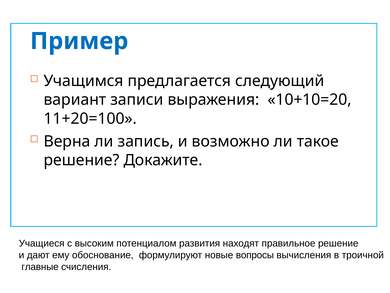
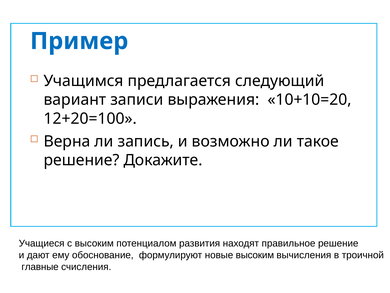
11+20=100: 11+20=100 -> 12+20=100
новые вопросы: вопросы -> высоким
